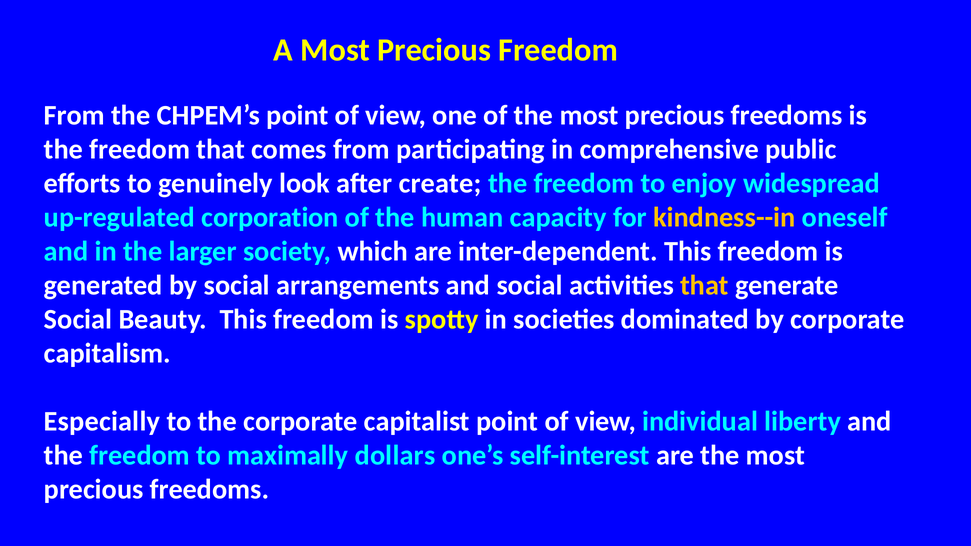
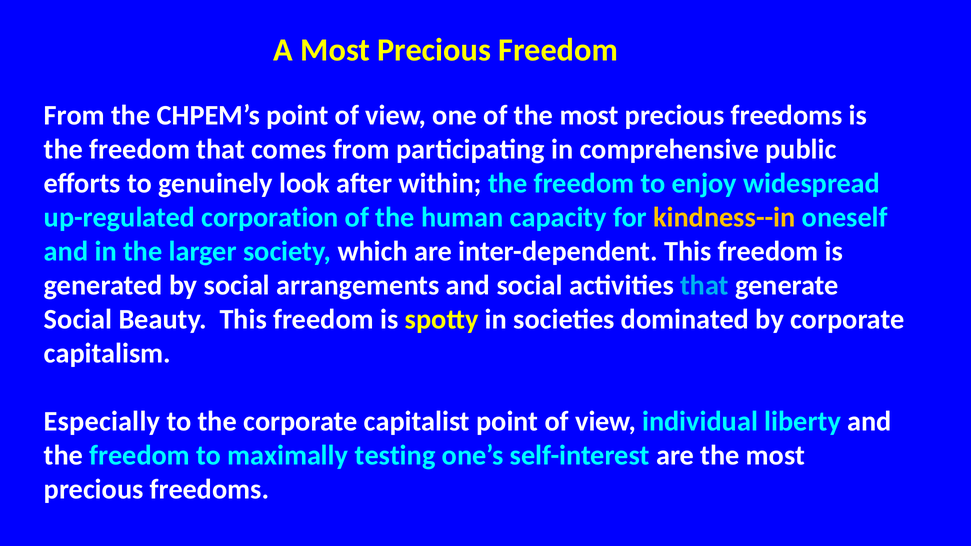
create: create -> within
that at (704, 285) colour: yellow -> light blue
dollars: dollars -> testing
